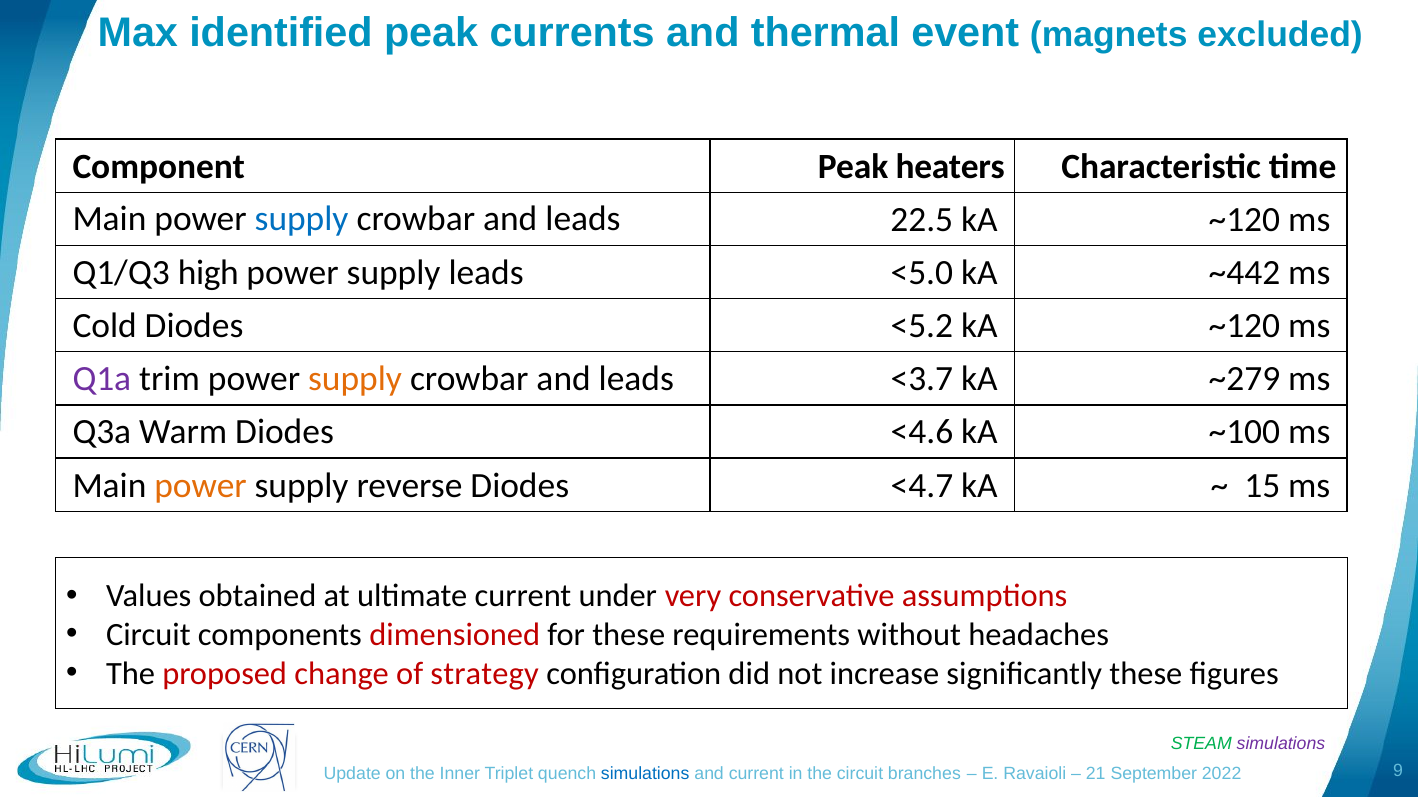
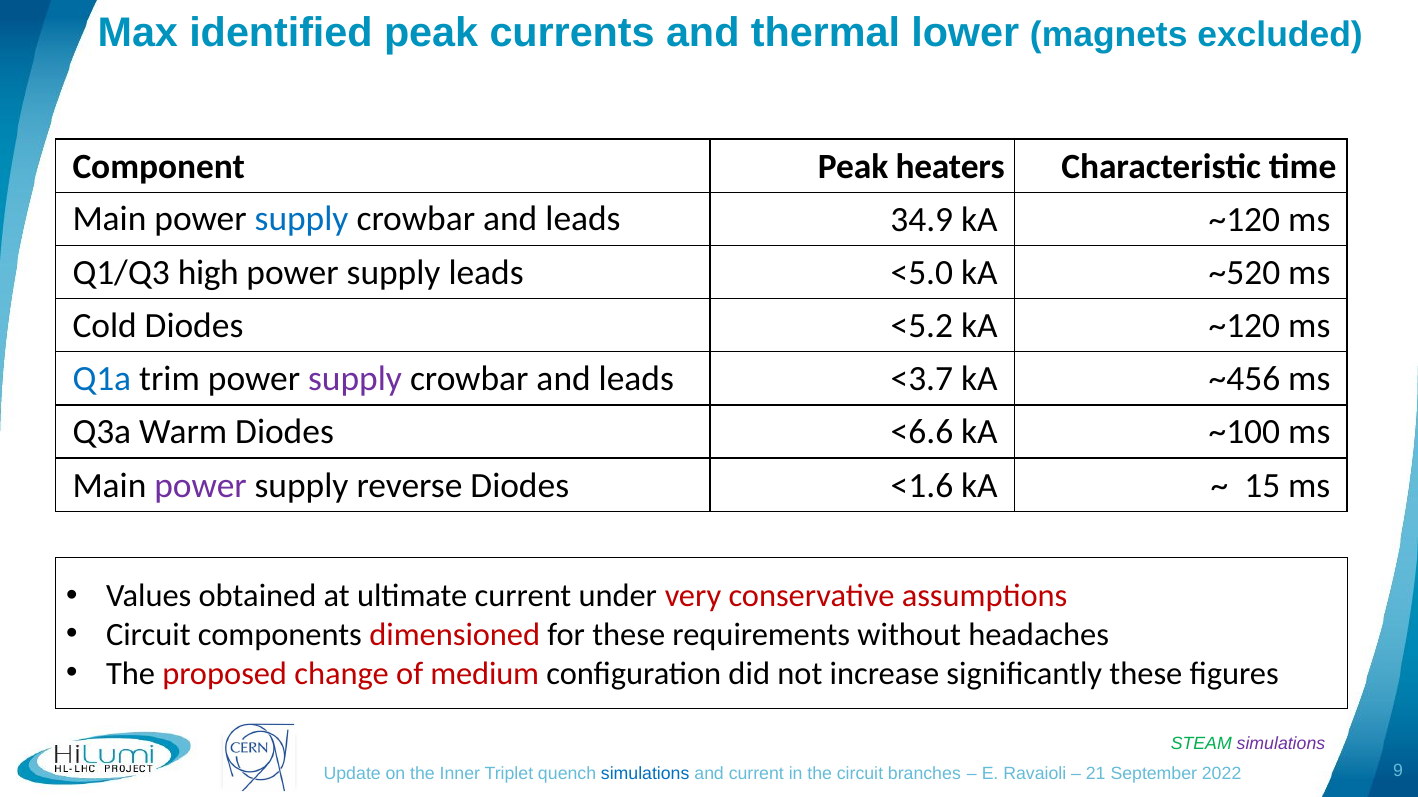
event: event -> lower
22.5: 22.5 -> 34.9
~442: ~442 -> ~520
Q1a colour: purple -> blue
supply at (355, 379) colour: orange -> purple
~279: ~279 -> ~456
<4.6: <4.6 -> <6.6
power at (201, 486) colour: orange -> purple
<4.7: <4.7 -> <1.6
strategy: strategy -> medium
